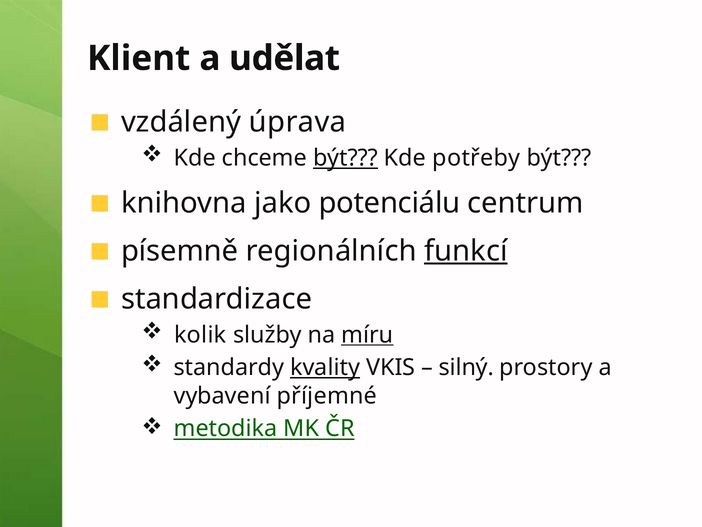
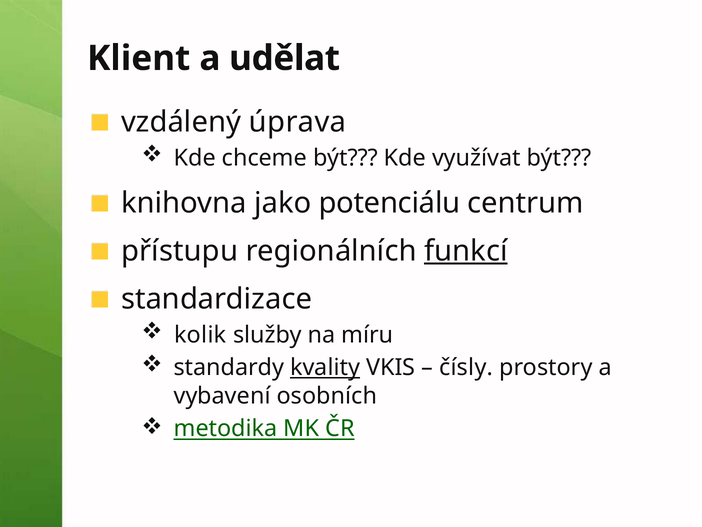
být at (345, 158) underline: present -> none
potřeby: potřeby -> využívat
písemně: písemně -> přístupu
míru underline: present -> none
silný: silný -> čísly
příjemné: příjemné -> osobních
